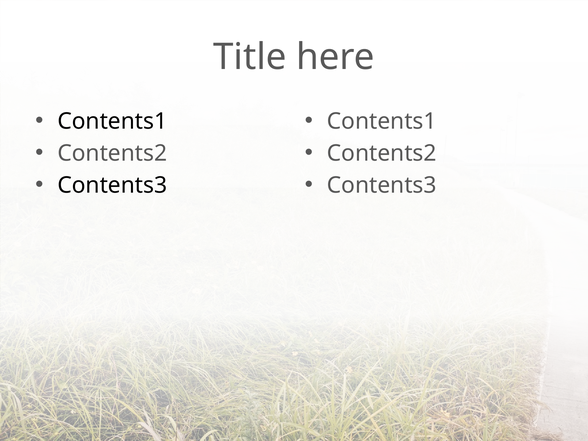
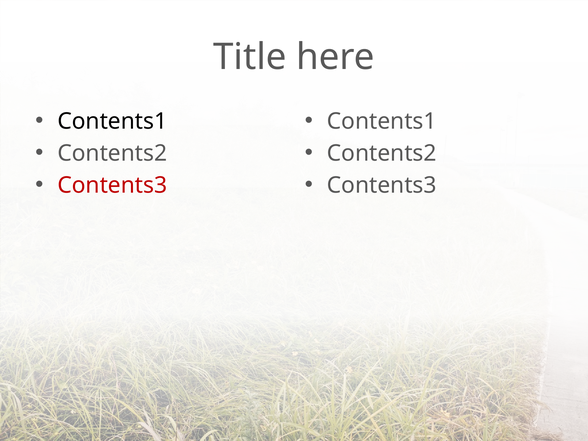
Contents3 at (112, 185) colour: black -> red
